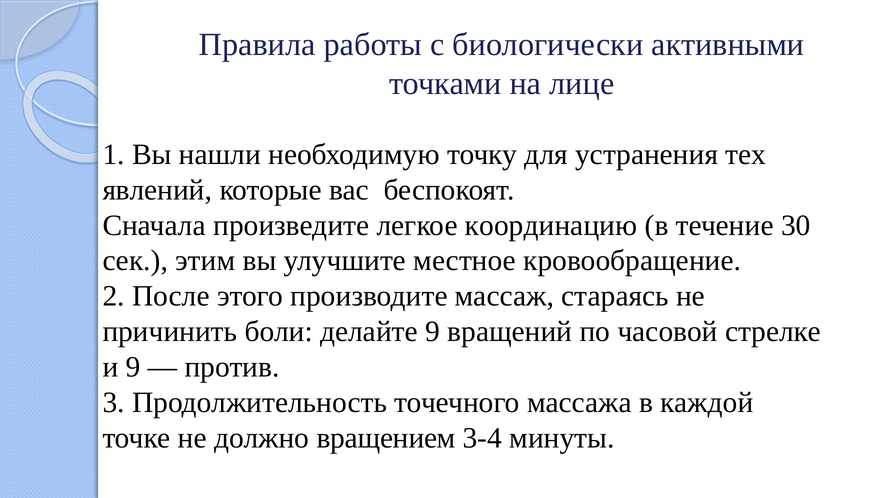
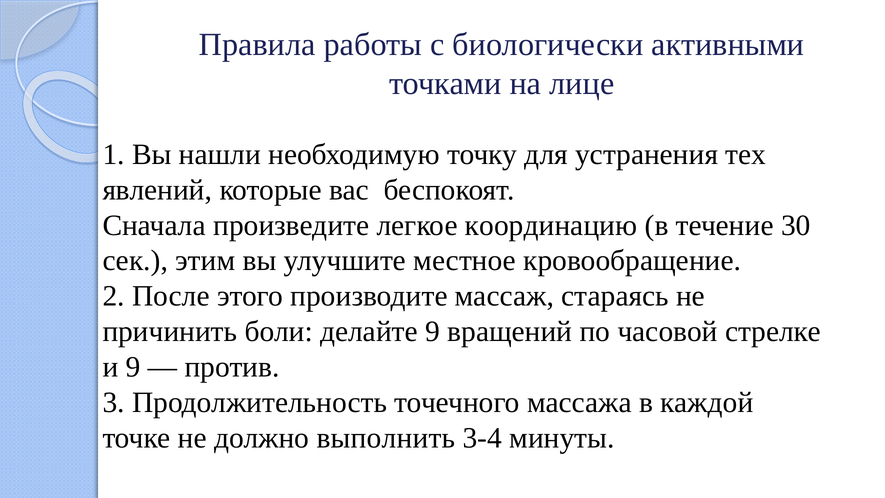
вращением: вращением -> выполнить
